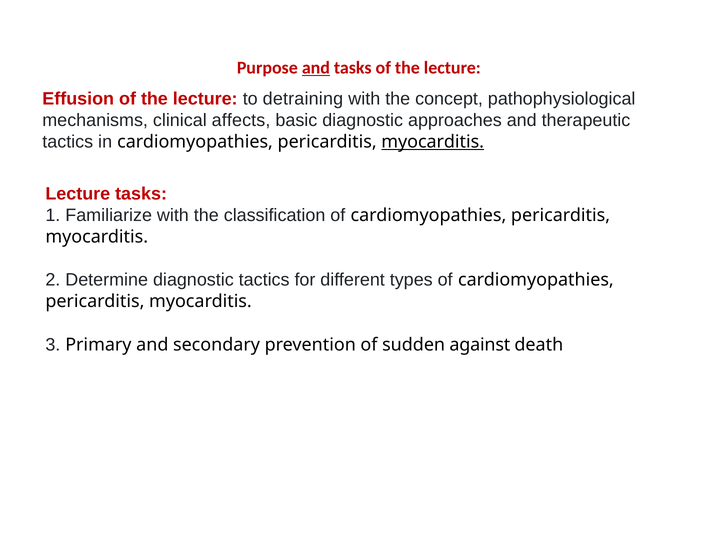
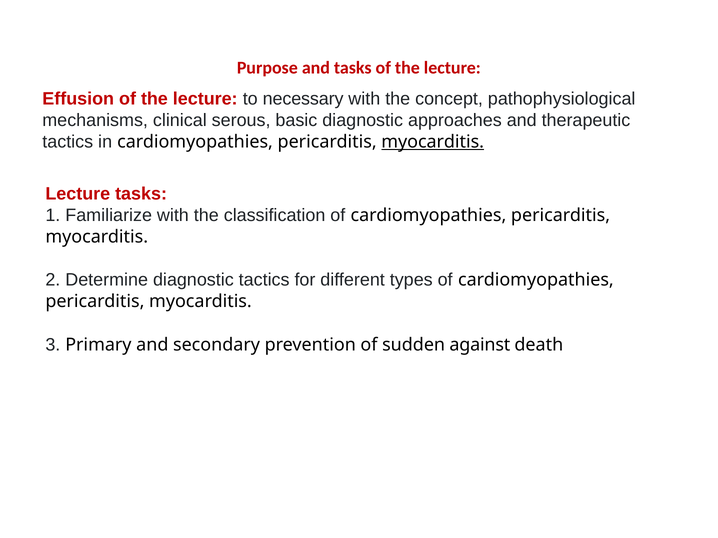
and at (316, 68) underline: present -> none
detraining: detraining -> necessary
affects: affects -> serous
